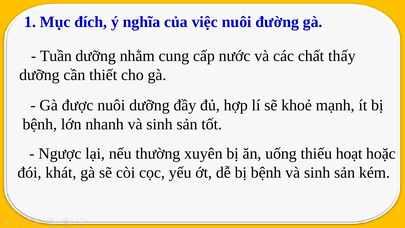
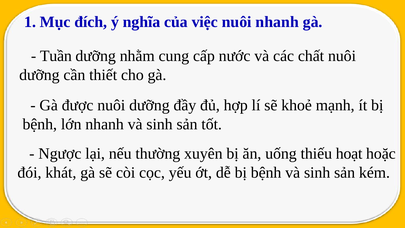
nuôi đường: đường -> nhanh
chất thấy: thấy -> nuôi
